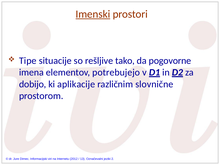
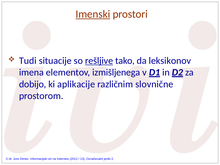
Tipe: Tipe -> Tudi
rešljive underline: none -> present
pogovorne: pogovorne -> leksikonov
potrebujejo: potrebujejo -> izmišljenega
